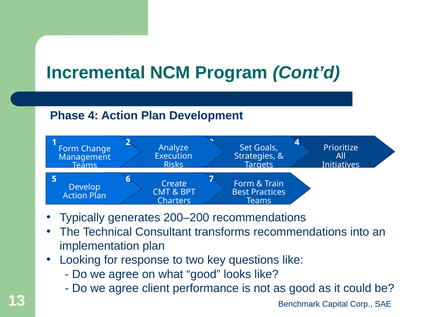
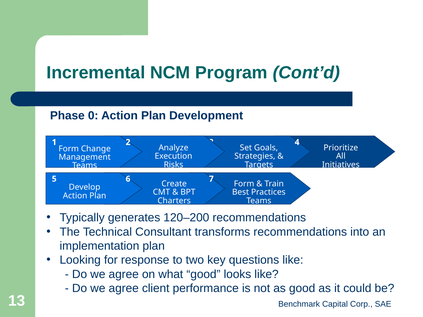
Phase 4: 4 -> 0
200–200: 200–200 -> 120–200
